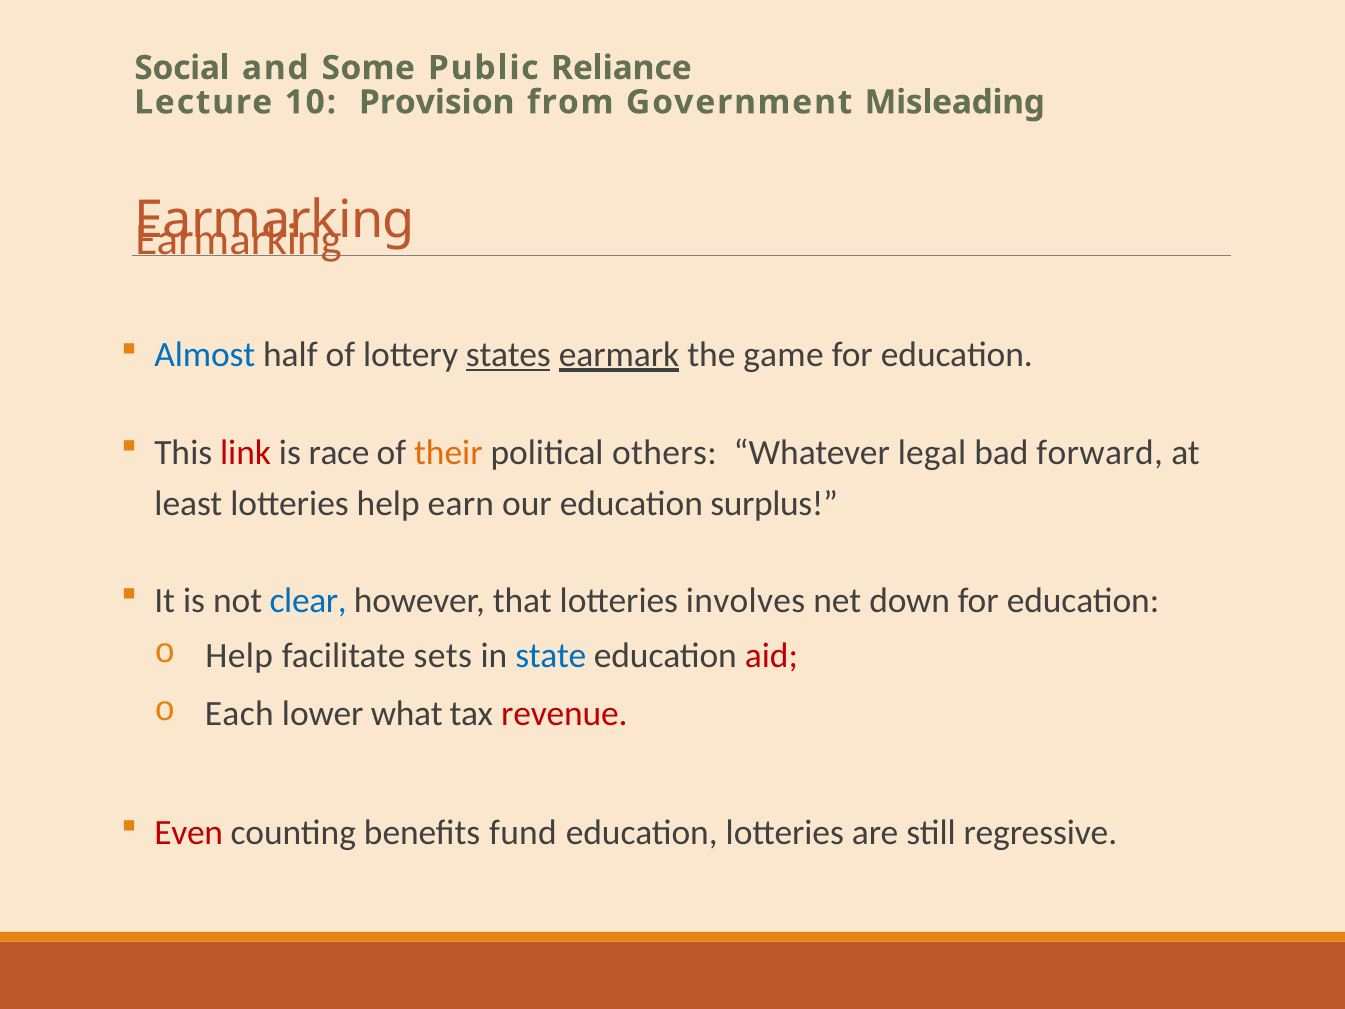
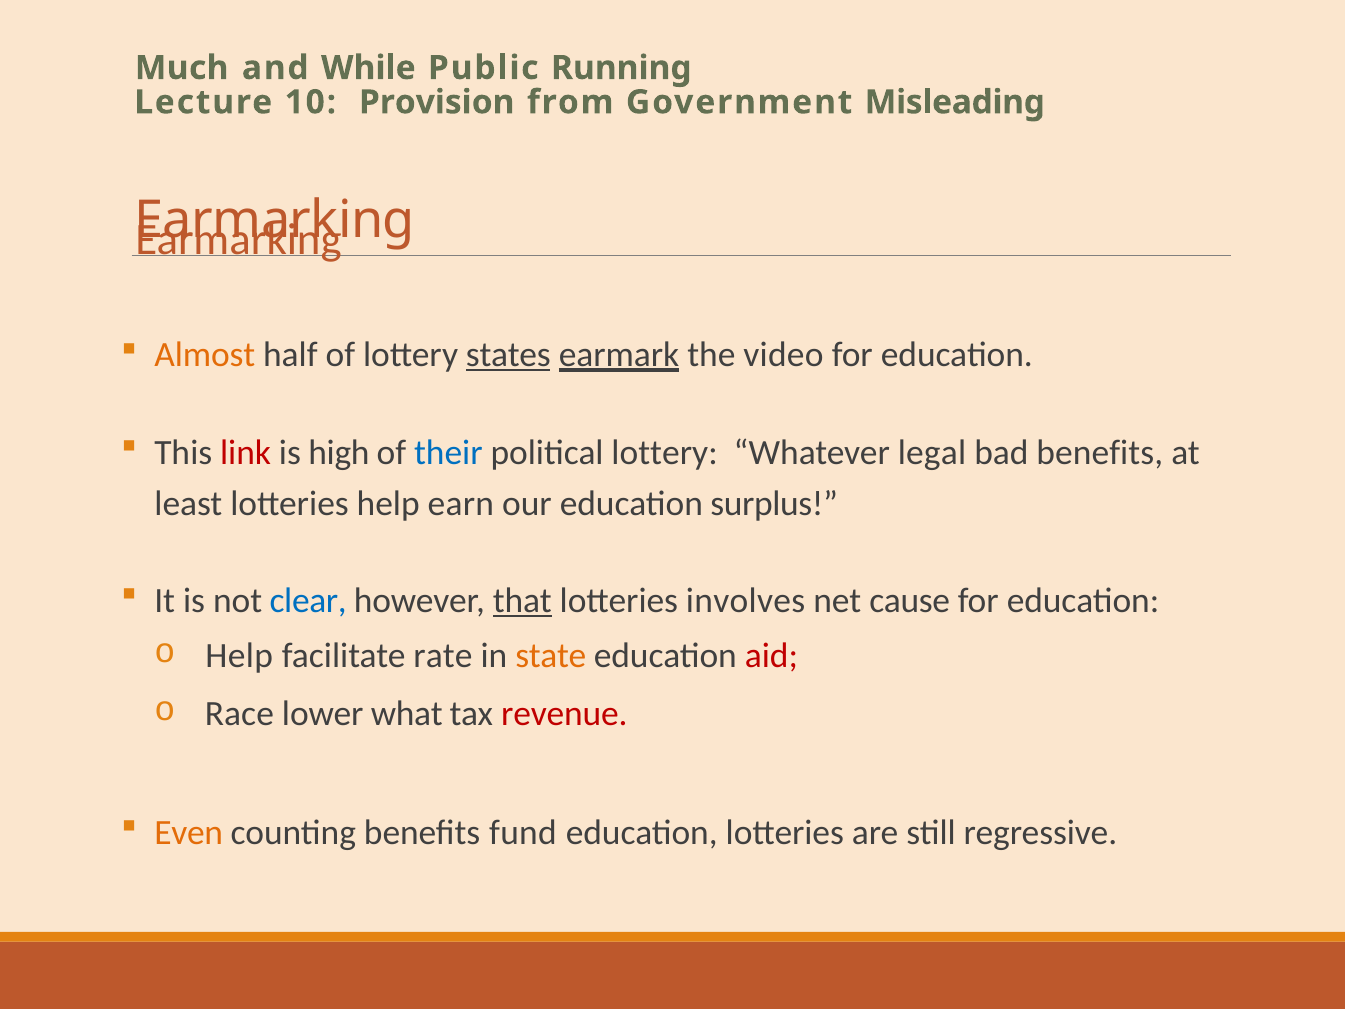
Social: Social -> Much
Some: Some -> While
Reliance: Reliance -> Running
Almost colour: blue -> orange
game: game -> video
race: race -> high
their colour: orange -> blue
political others: others -> lottery
bad forward: forward -> benefits
that underline: none -> present
down: down -> cause
sets: sets -> rate
state colour: blue -> orange
Each: Each -> Race
Even colour: red -> orange
